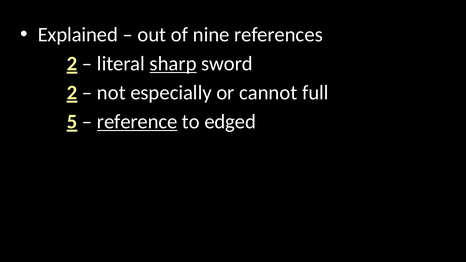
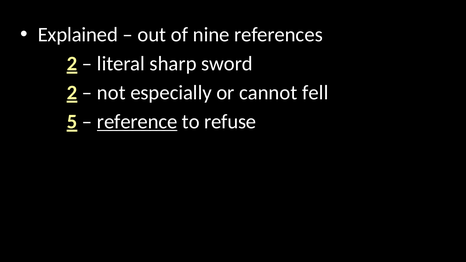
sharp underline: present -> none
full: full -> fell
edged: edged -> refuse
